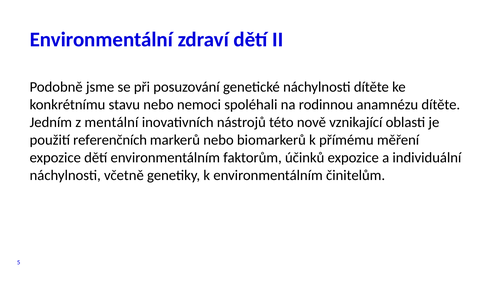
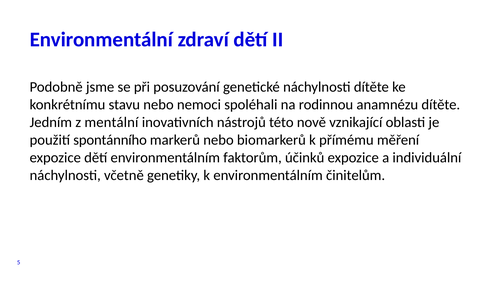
referenčních: referenčních -> spontánního
